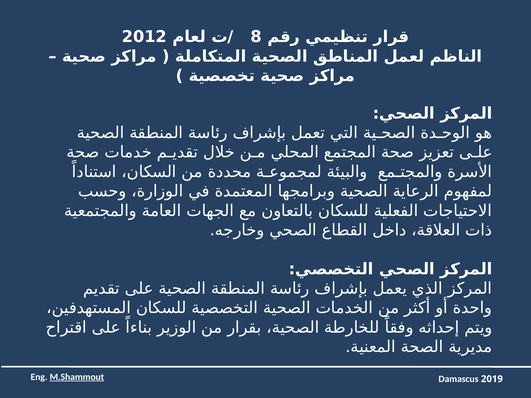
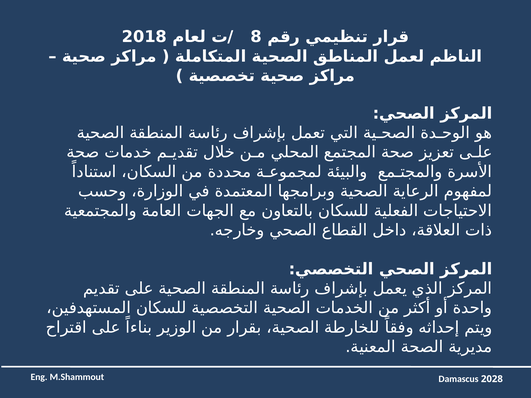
2012: 2012 -> 2018
M.Shammout underline: present -> none
2019: 2019 -> 2028
